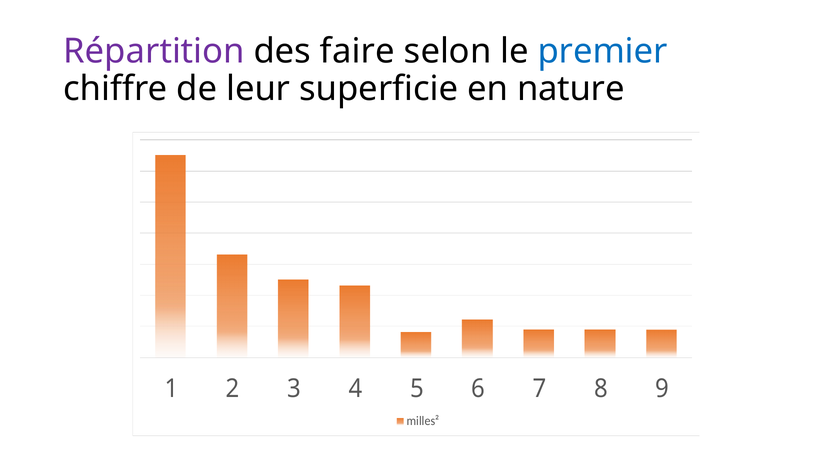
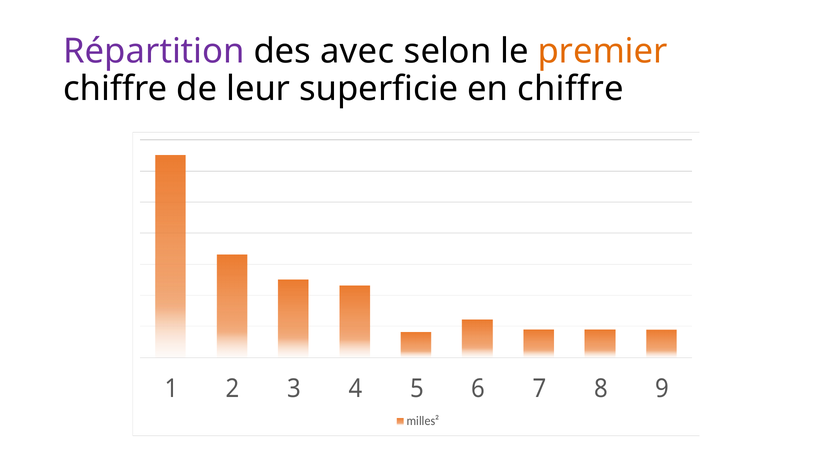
faire: faire -> avec
premier colour: blue -> orange
en nature: nature -> chiffre
